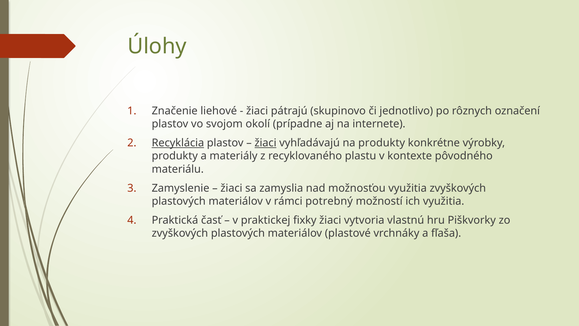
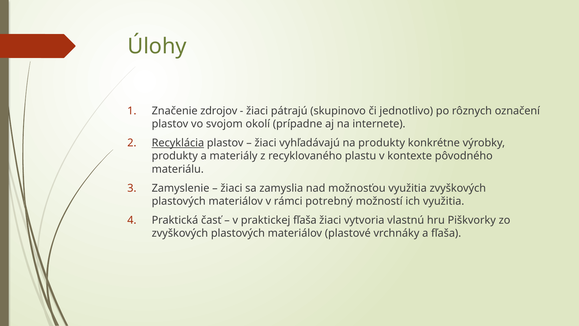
liehové: liehové -> zdrojov
žiaci at (265, 143) underline: present -> none
praktickej fixky: fixky -> fľaša
